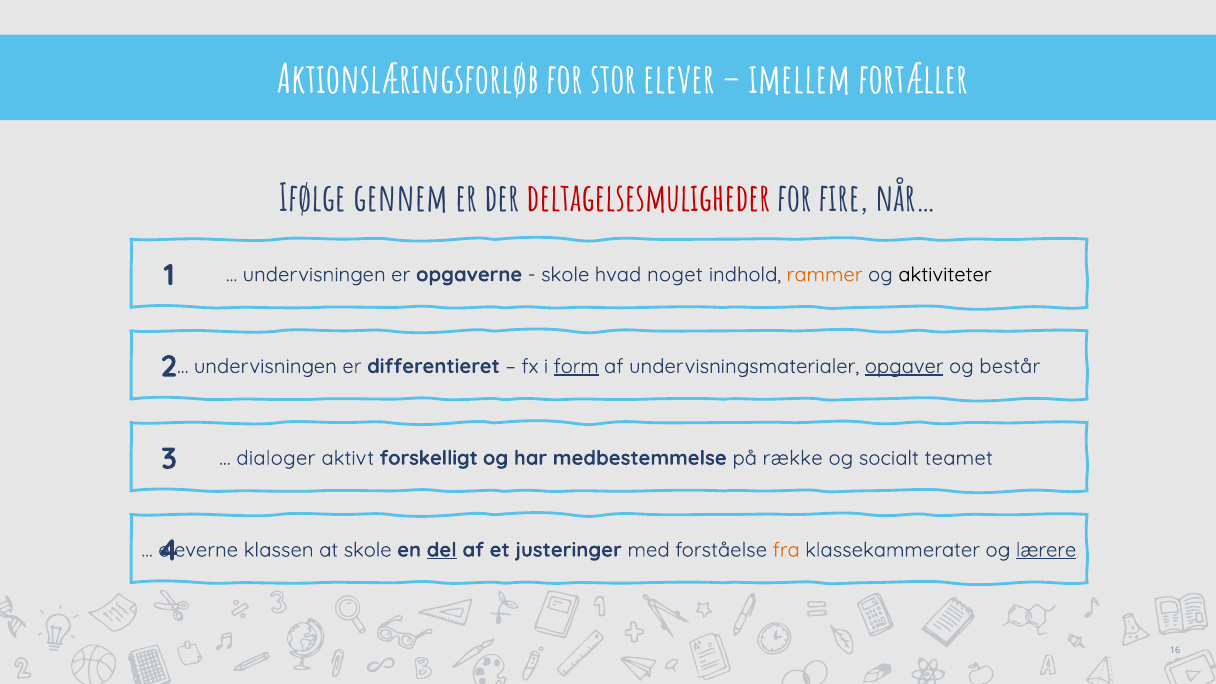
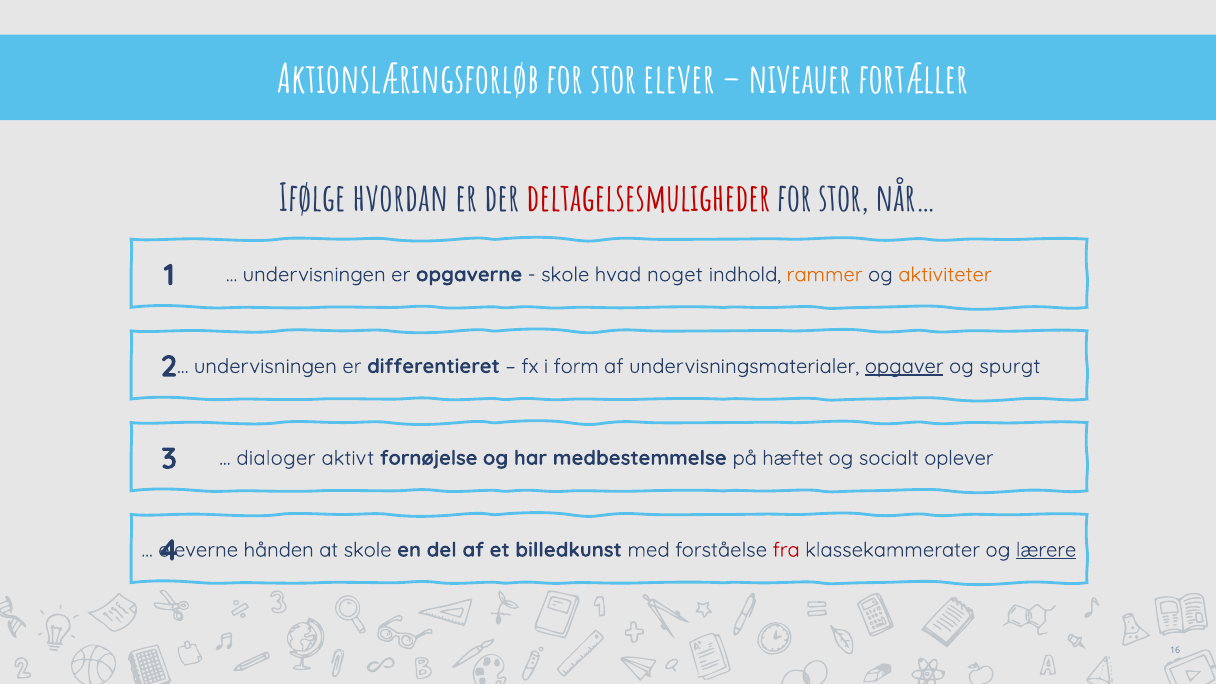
imellem: imellem -> niveauer
gennem: gennem -> hvordan
fire at (843, 199): fire -> stor
aktiviteter colour: black -> orange
form underline: present -> none
består: består -> spurgt
forskelligt: forskelligt -> fornøjelse
række: række -> hæftet
teamet: teamet -> oplever
klassen: klassen -> hånden
del underline: present -> none
justeringer: justeringer -> billedkunst
fra colour: orange -> red
